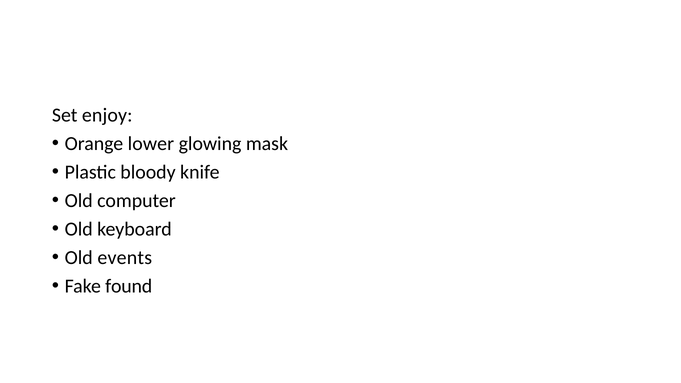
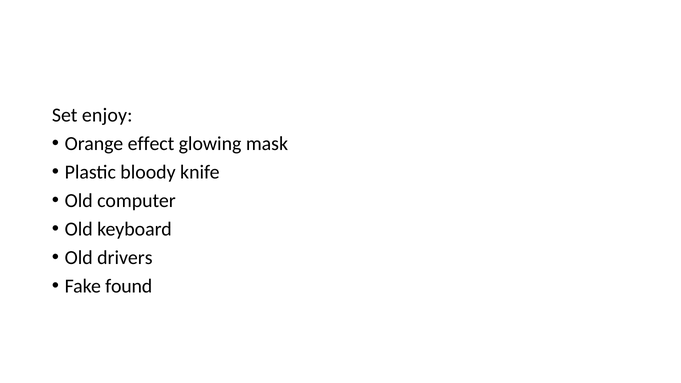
lower: lower -> effect
events: events -> drivers
